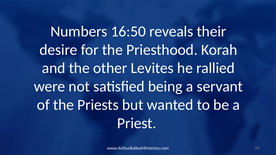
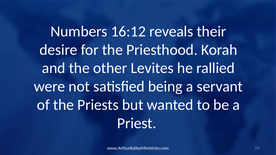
16:50: 16:50 -> 16:12
